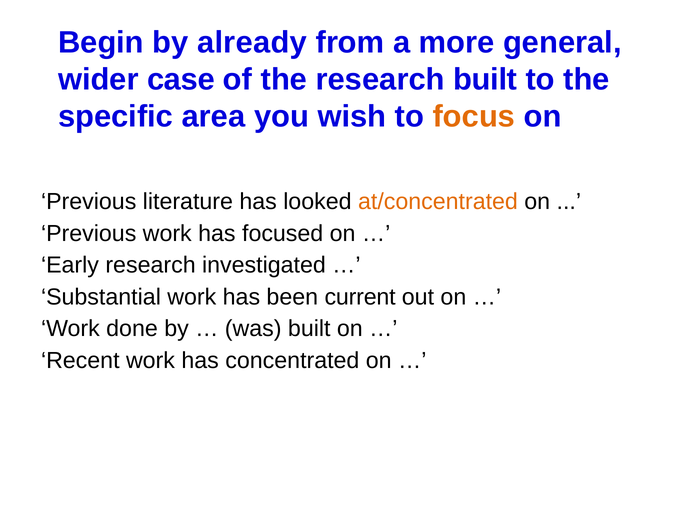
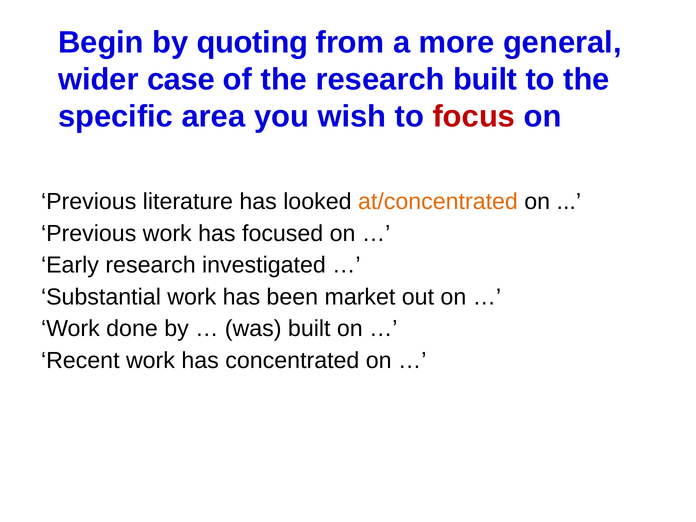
already: already -> quoting
focus colour: orange -> red
current: current -> market
